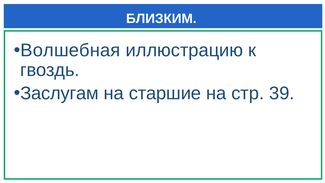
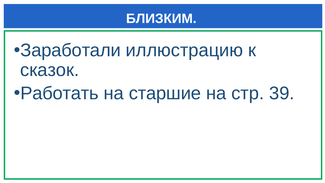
Волшебная: Волшебная -> Заработали
гвоздь: гвоздь -> сказок
Заслугам: Заслугам -> Работать
